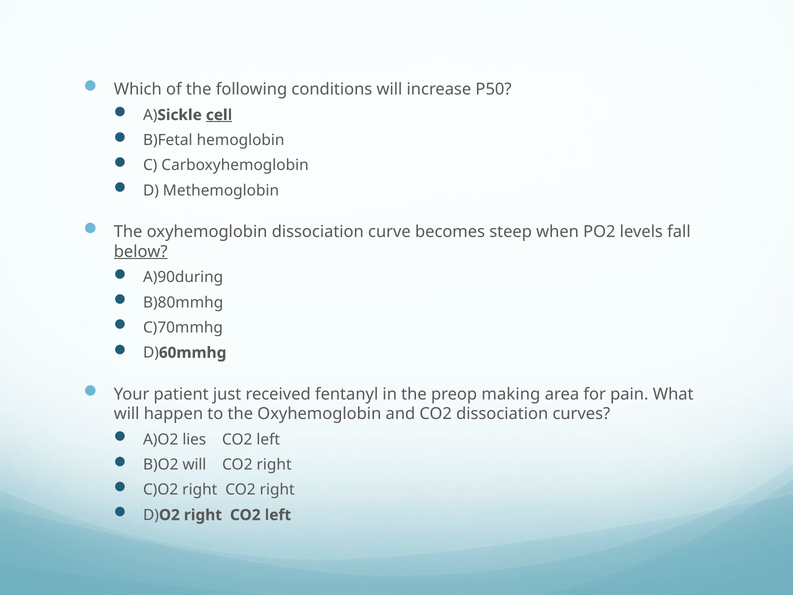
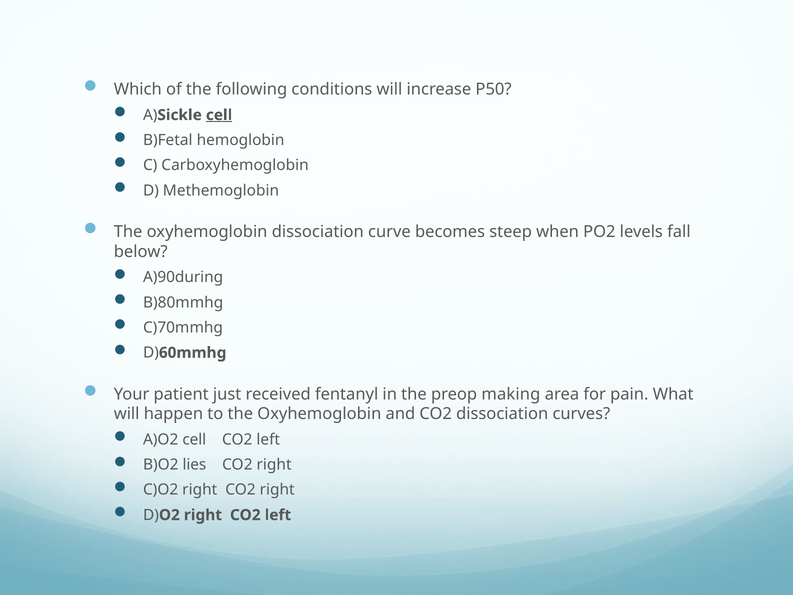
below underline: present -> none
A)O2 lies: lies -> cell
B)O2 will: will -> lies
